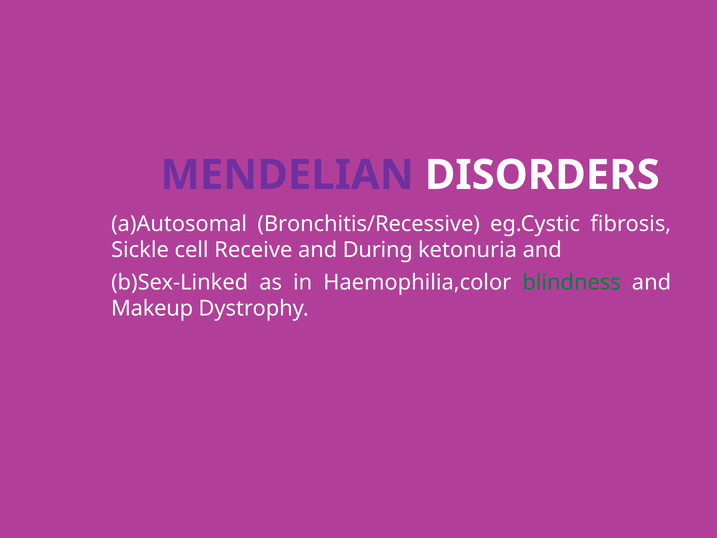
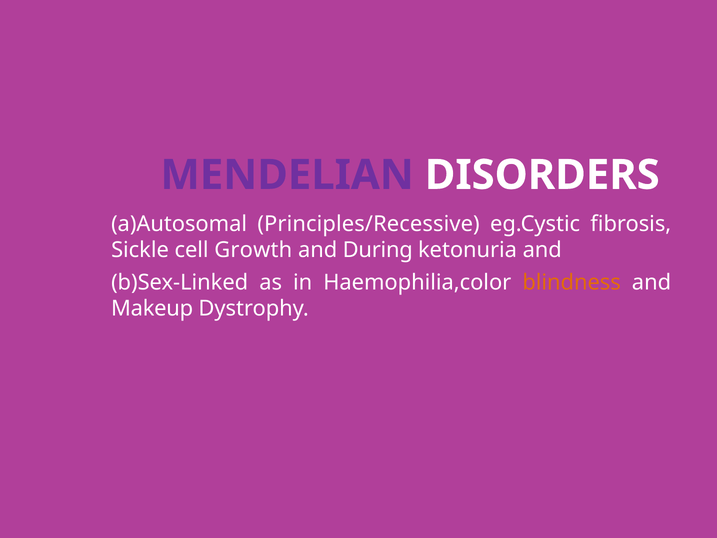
Bronchitis/Recessive: Bronchitis/Recessive -> Principles/Recessive
Receive: Receive -> Growth
blindness colour: green -> orange
